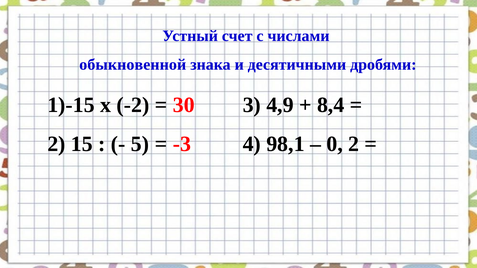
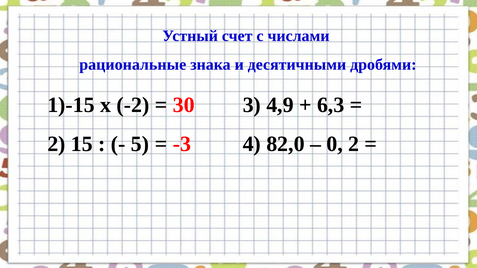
обыкновенной: обыкновенной -> рациональные
8,4: 8,4 -> 6,3
98,1: 98,1 -> 82,0
